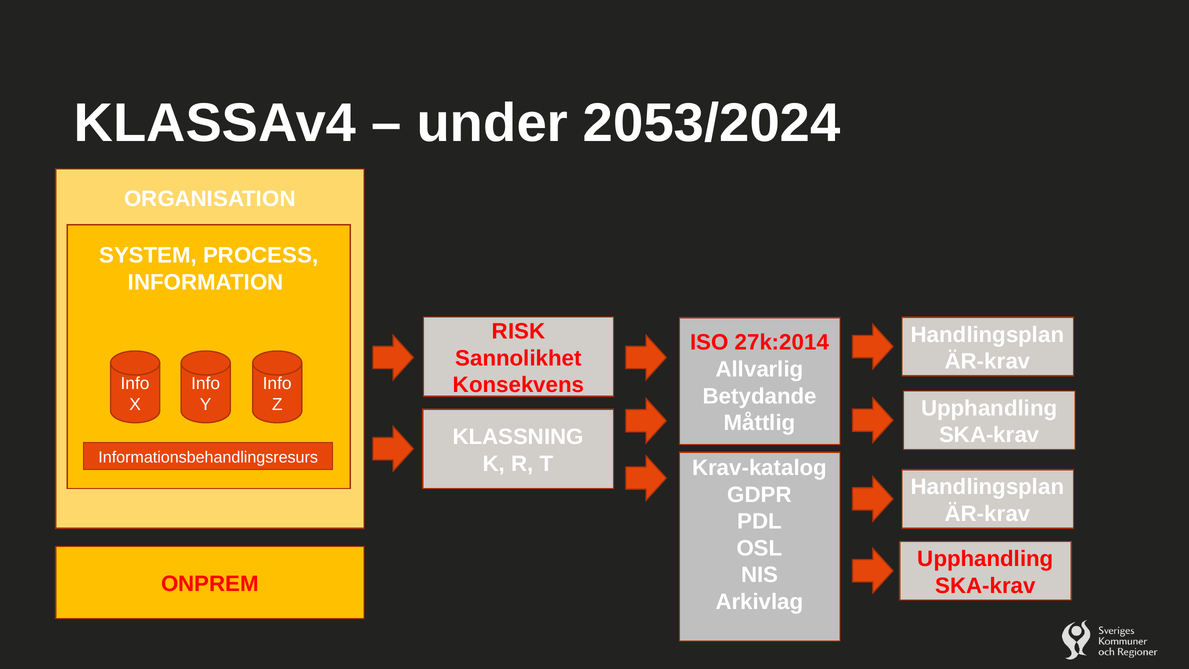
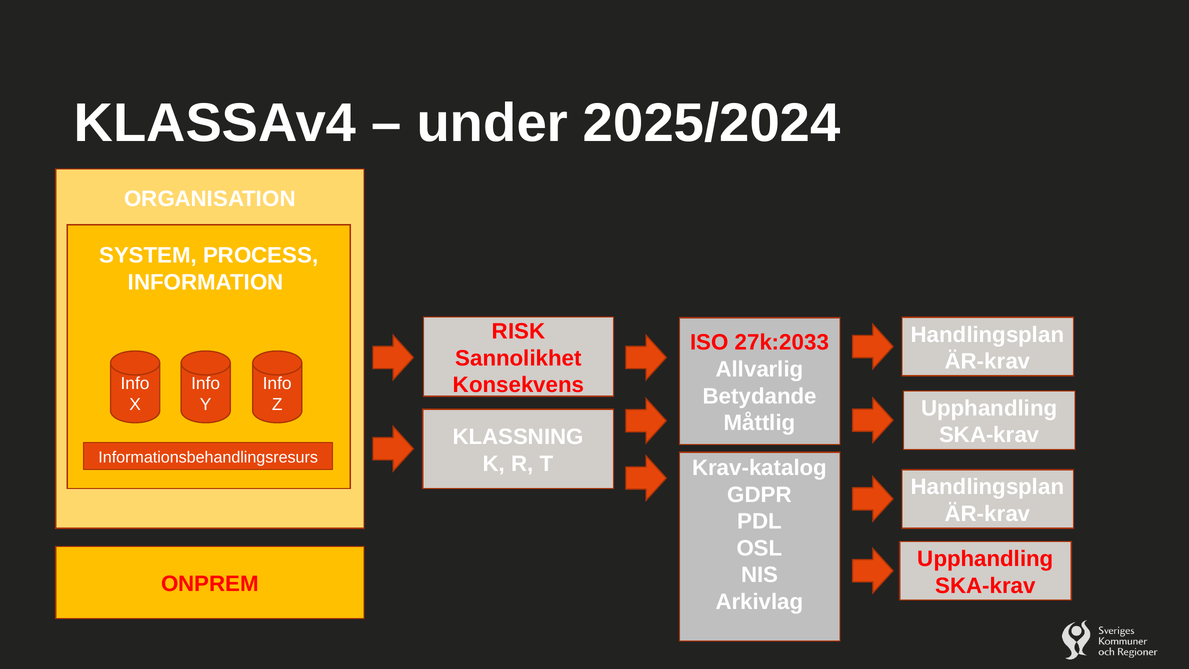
2053/2024: 2053/2024 -> 2025/2024
27k:2014: 27k:2014 -> 27k:2033
